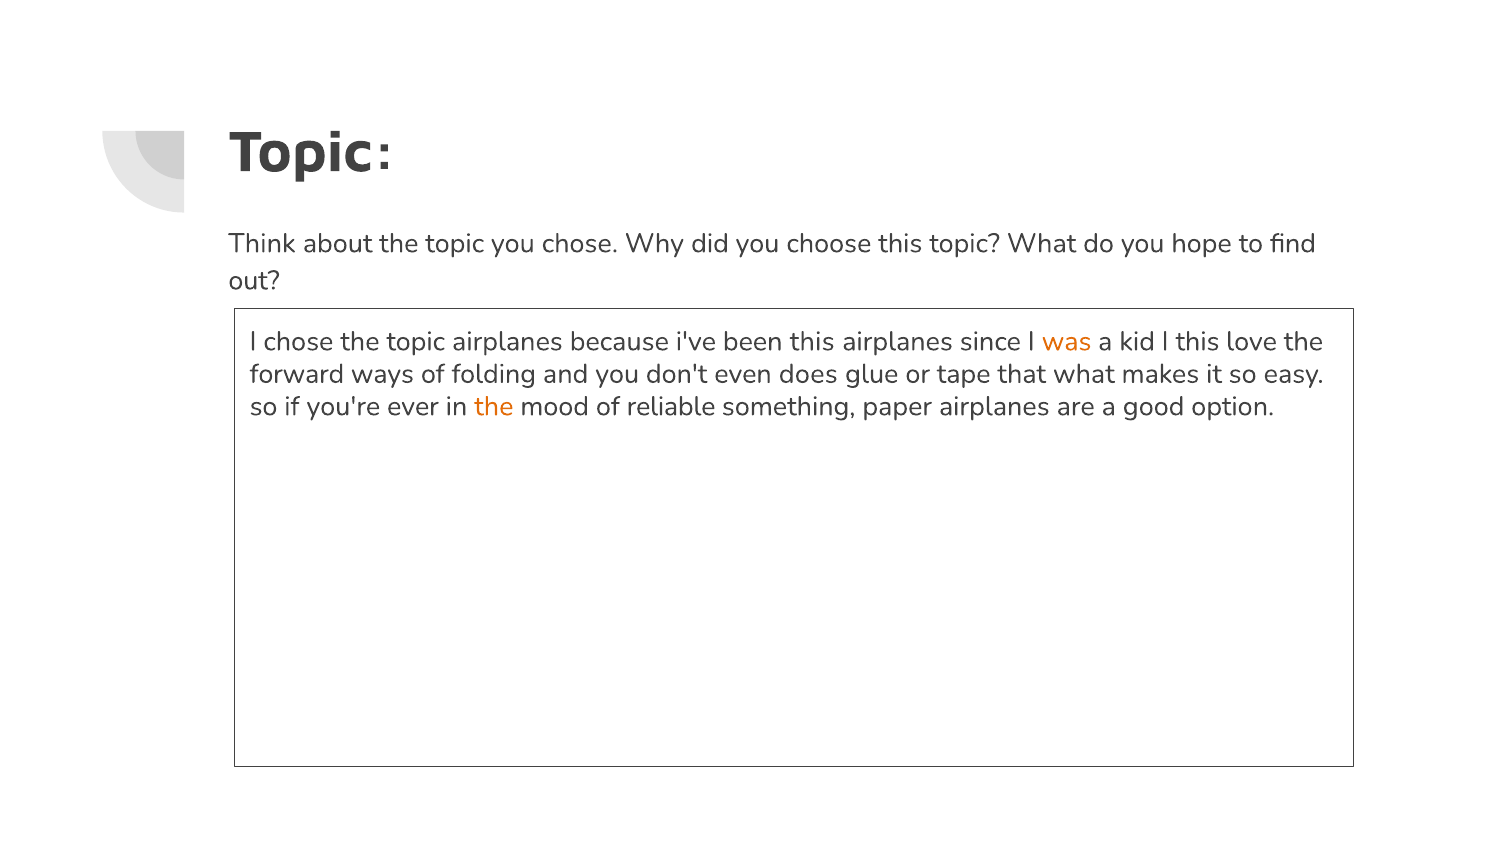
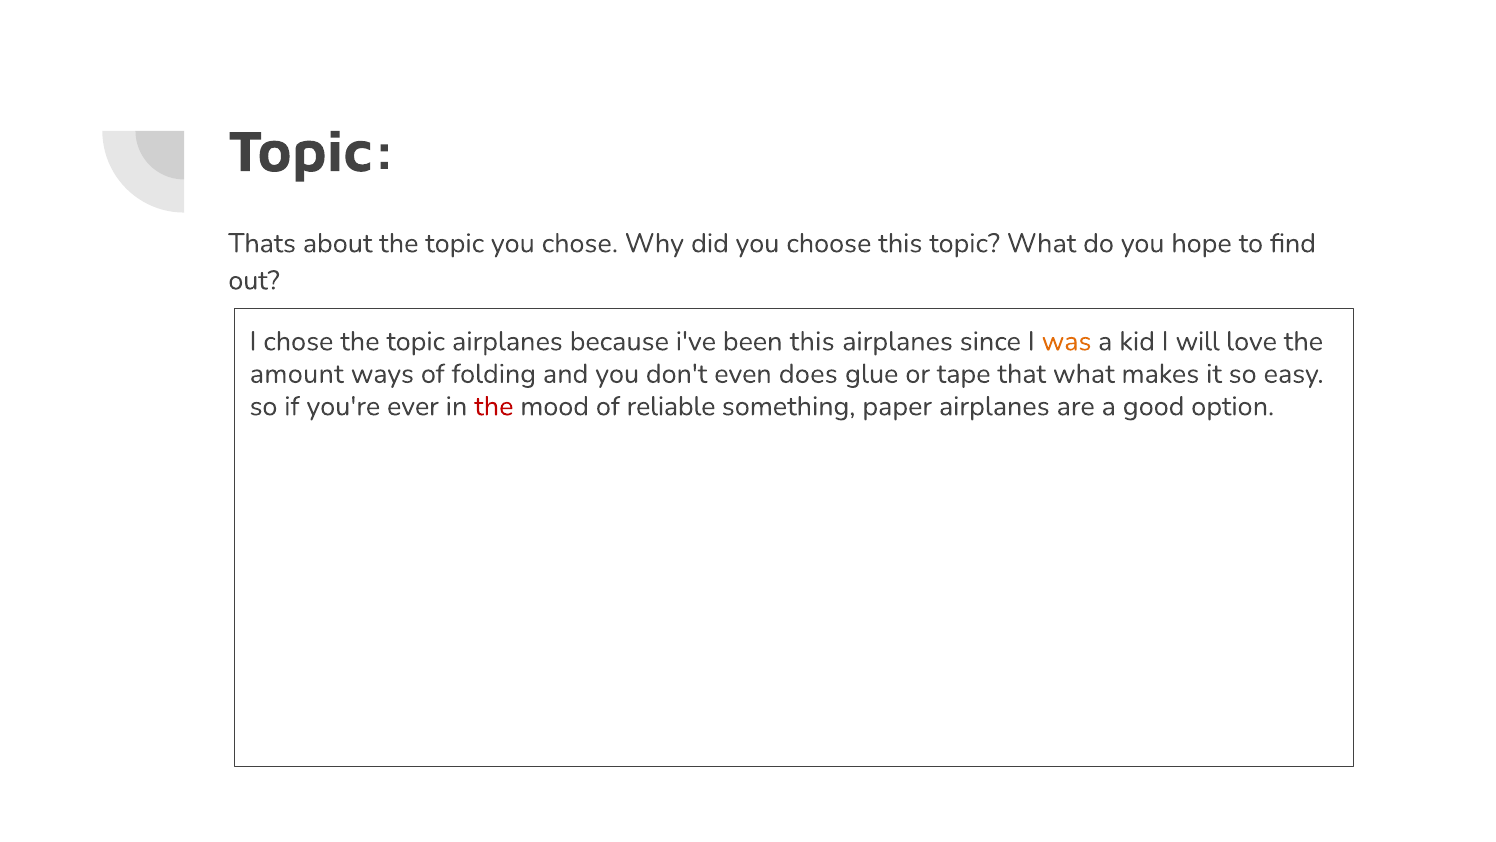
Think: Think -> Thats
I this: this -> will
forward: forward -> amount
the at (494, 406) colour: orange -> red
